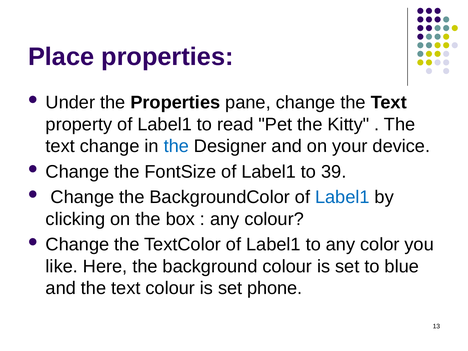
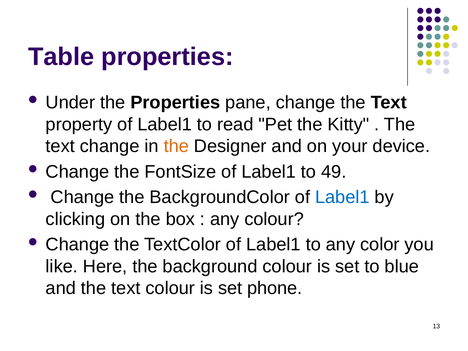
Place: Place -> Table
the at (176, 146) colour: blue -> orange
39: 39 -> 49
